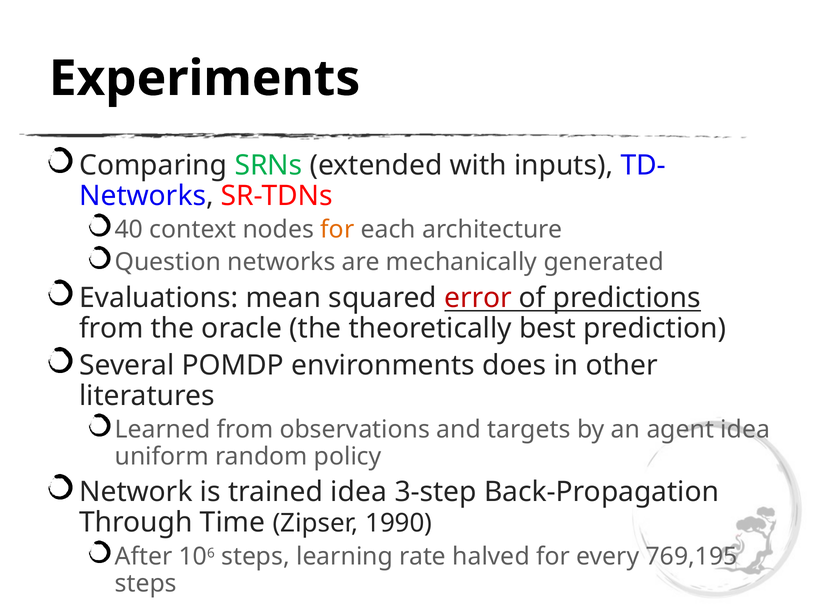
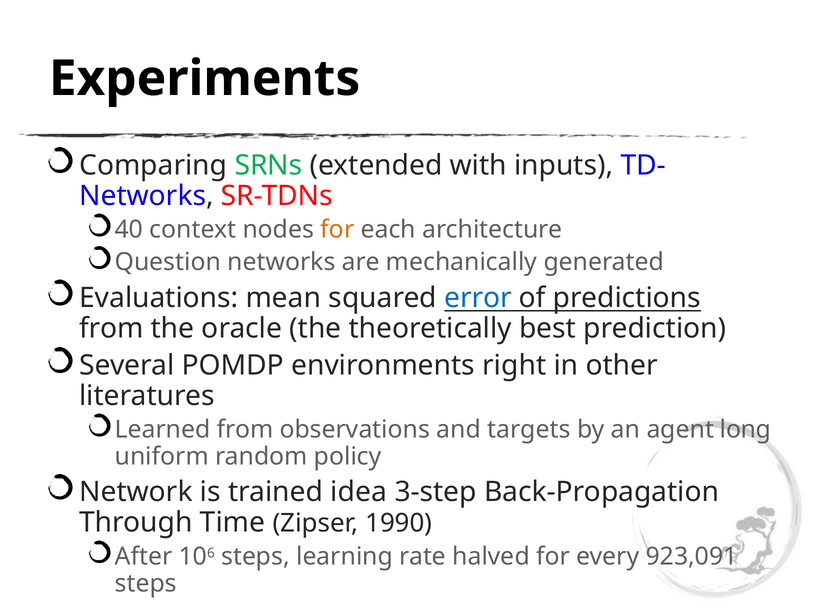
error colour: red -> blue
does: does -> right
agent idea: idea -> long
769,195: 769,195 -> 923,091
